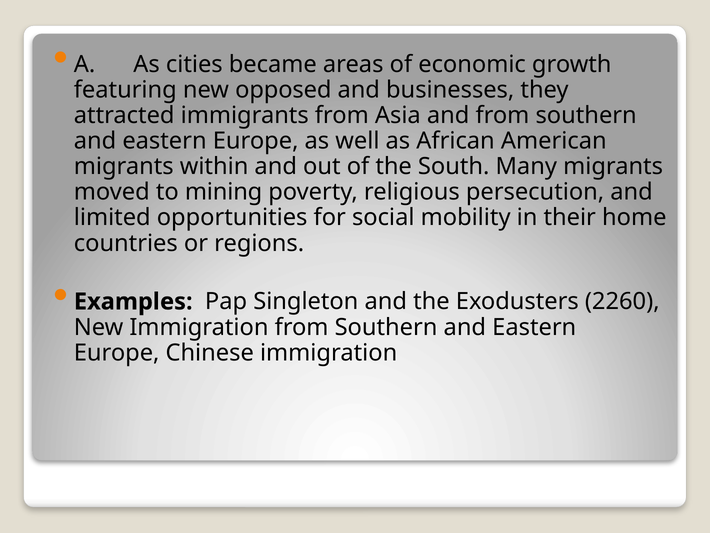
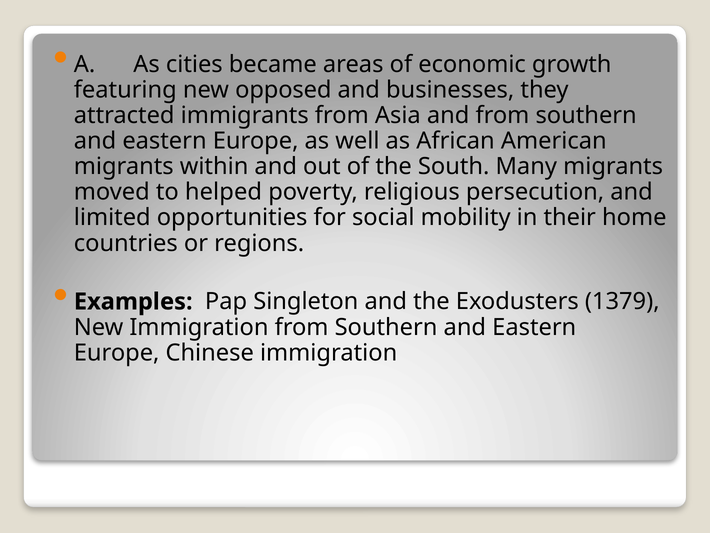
mining: mining -> helped
2260: 2260 -> 1379
